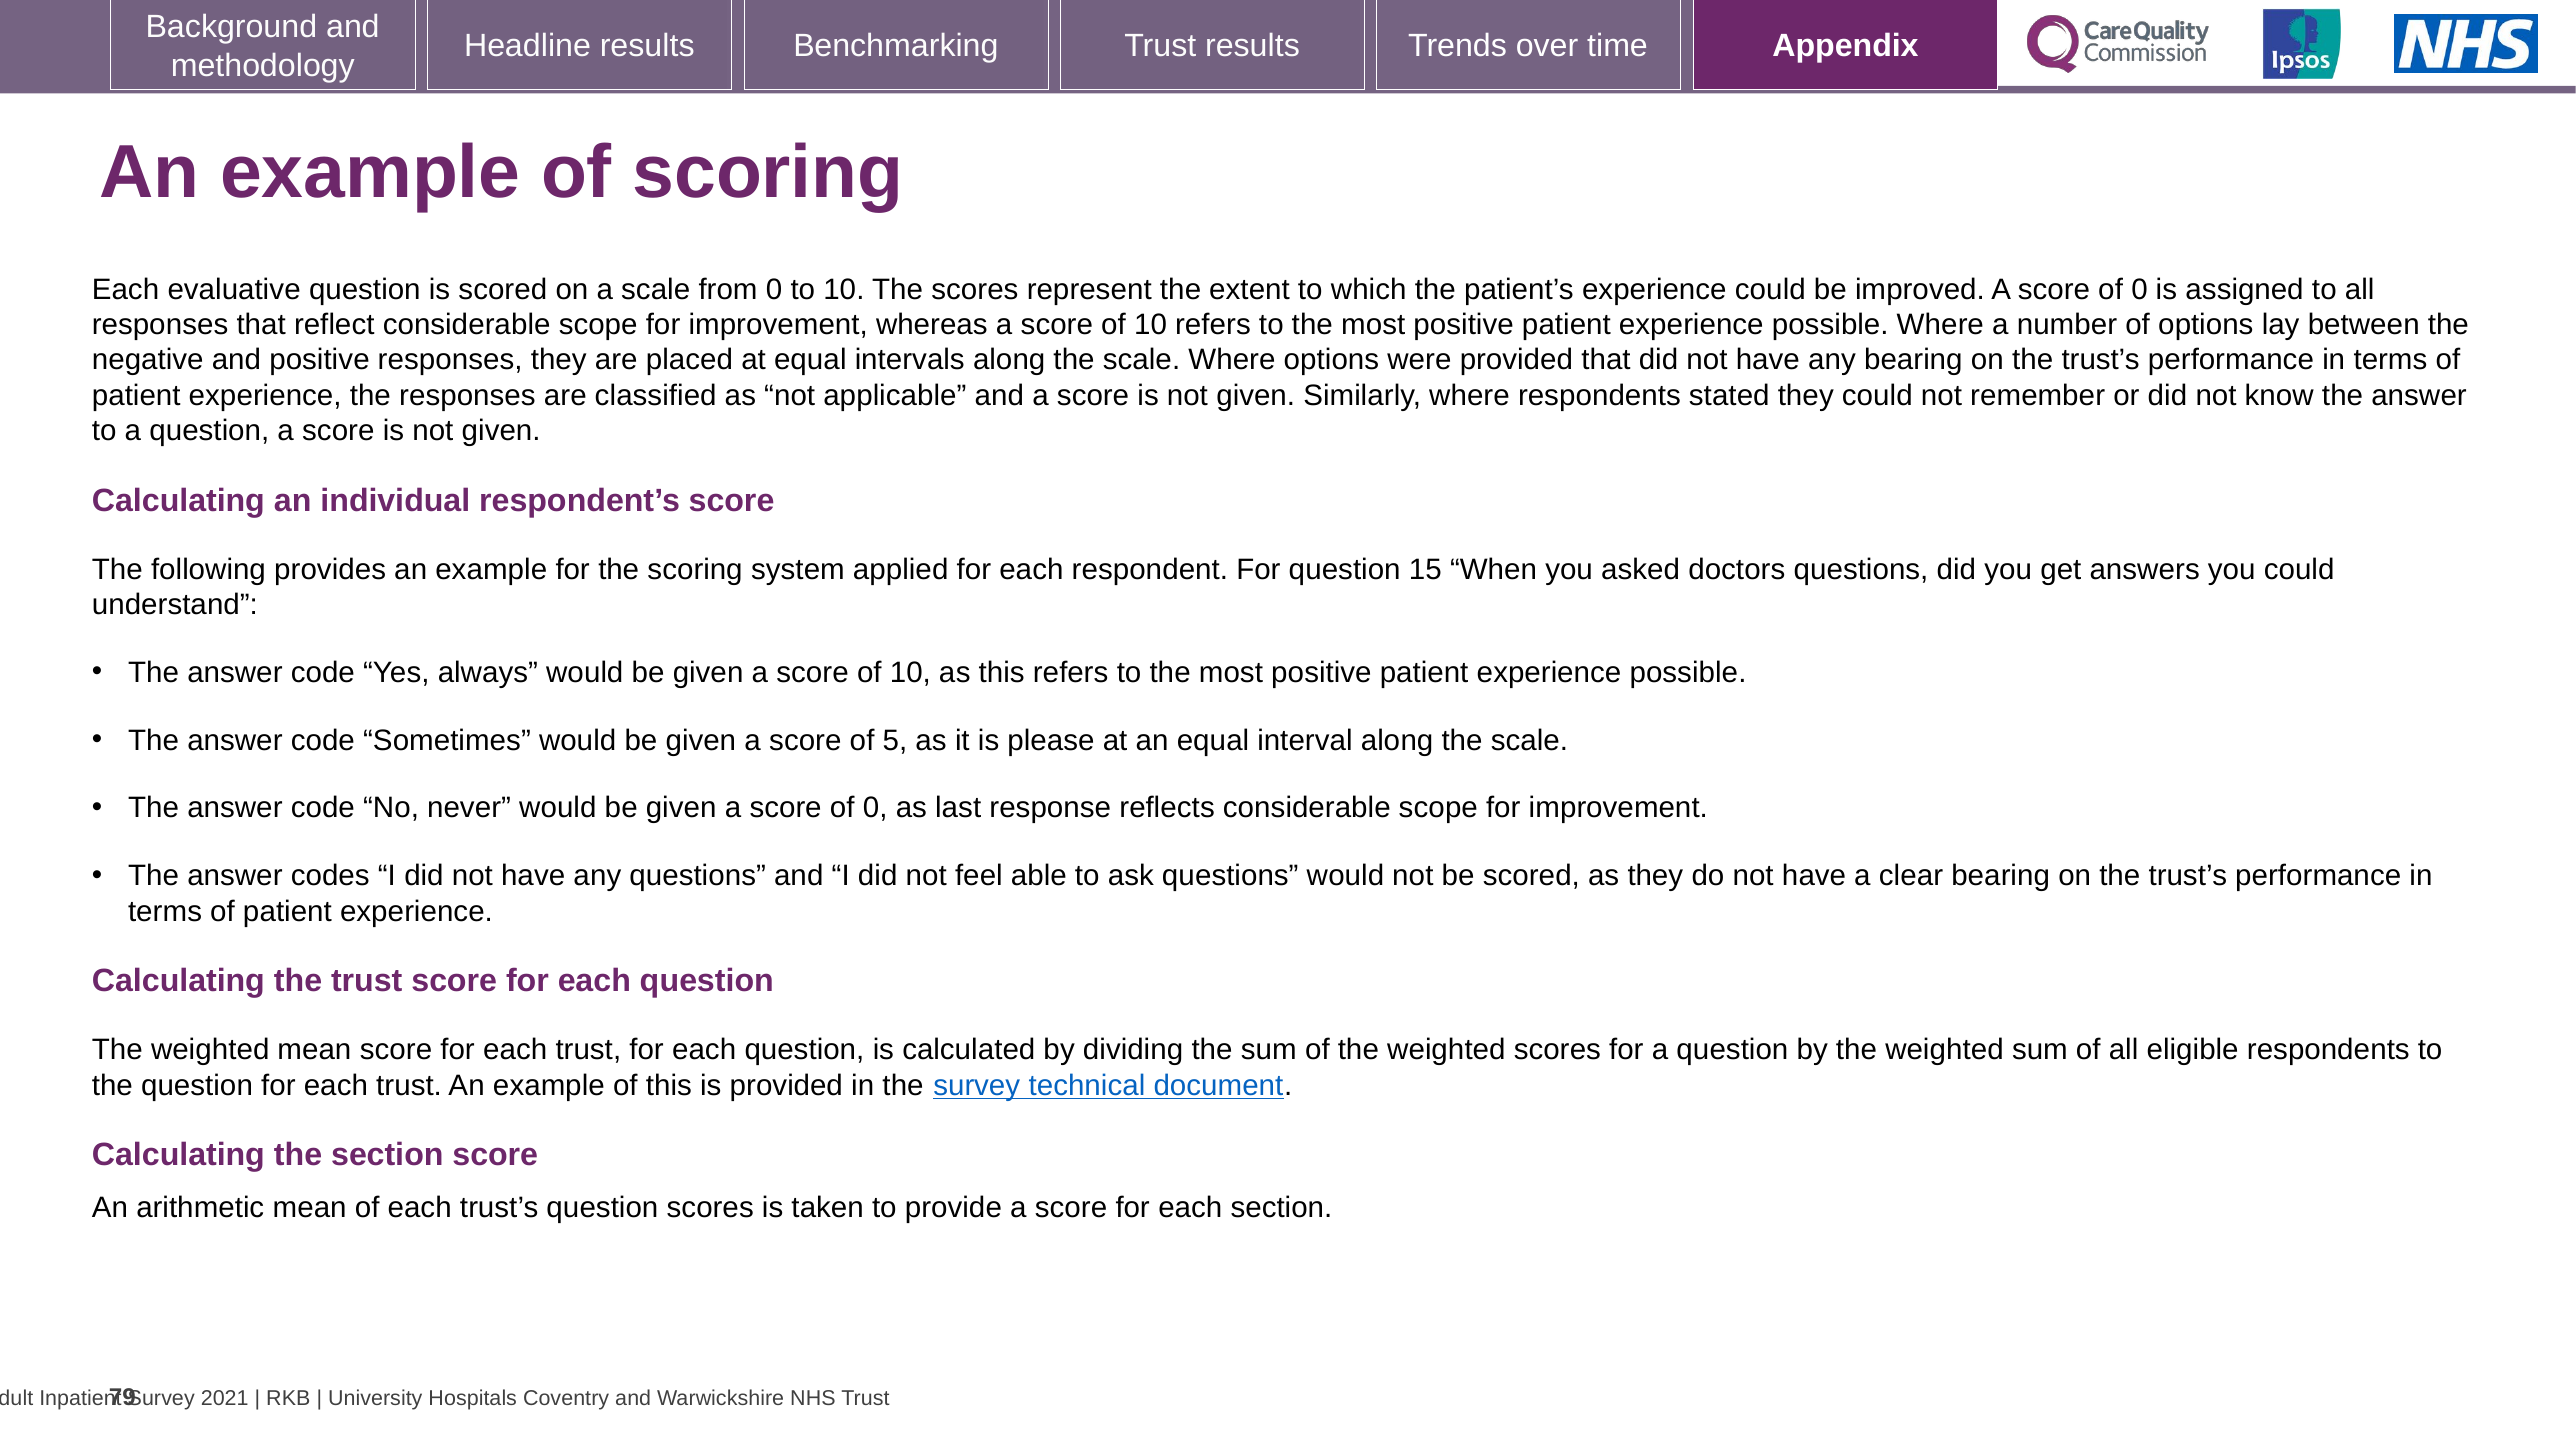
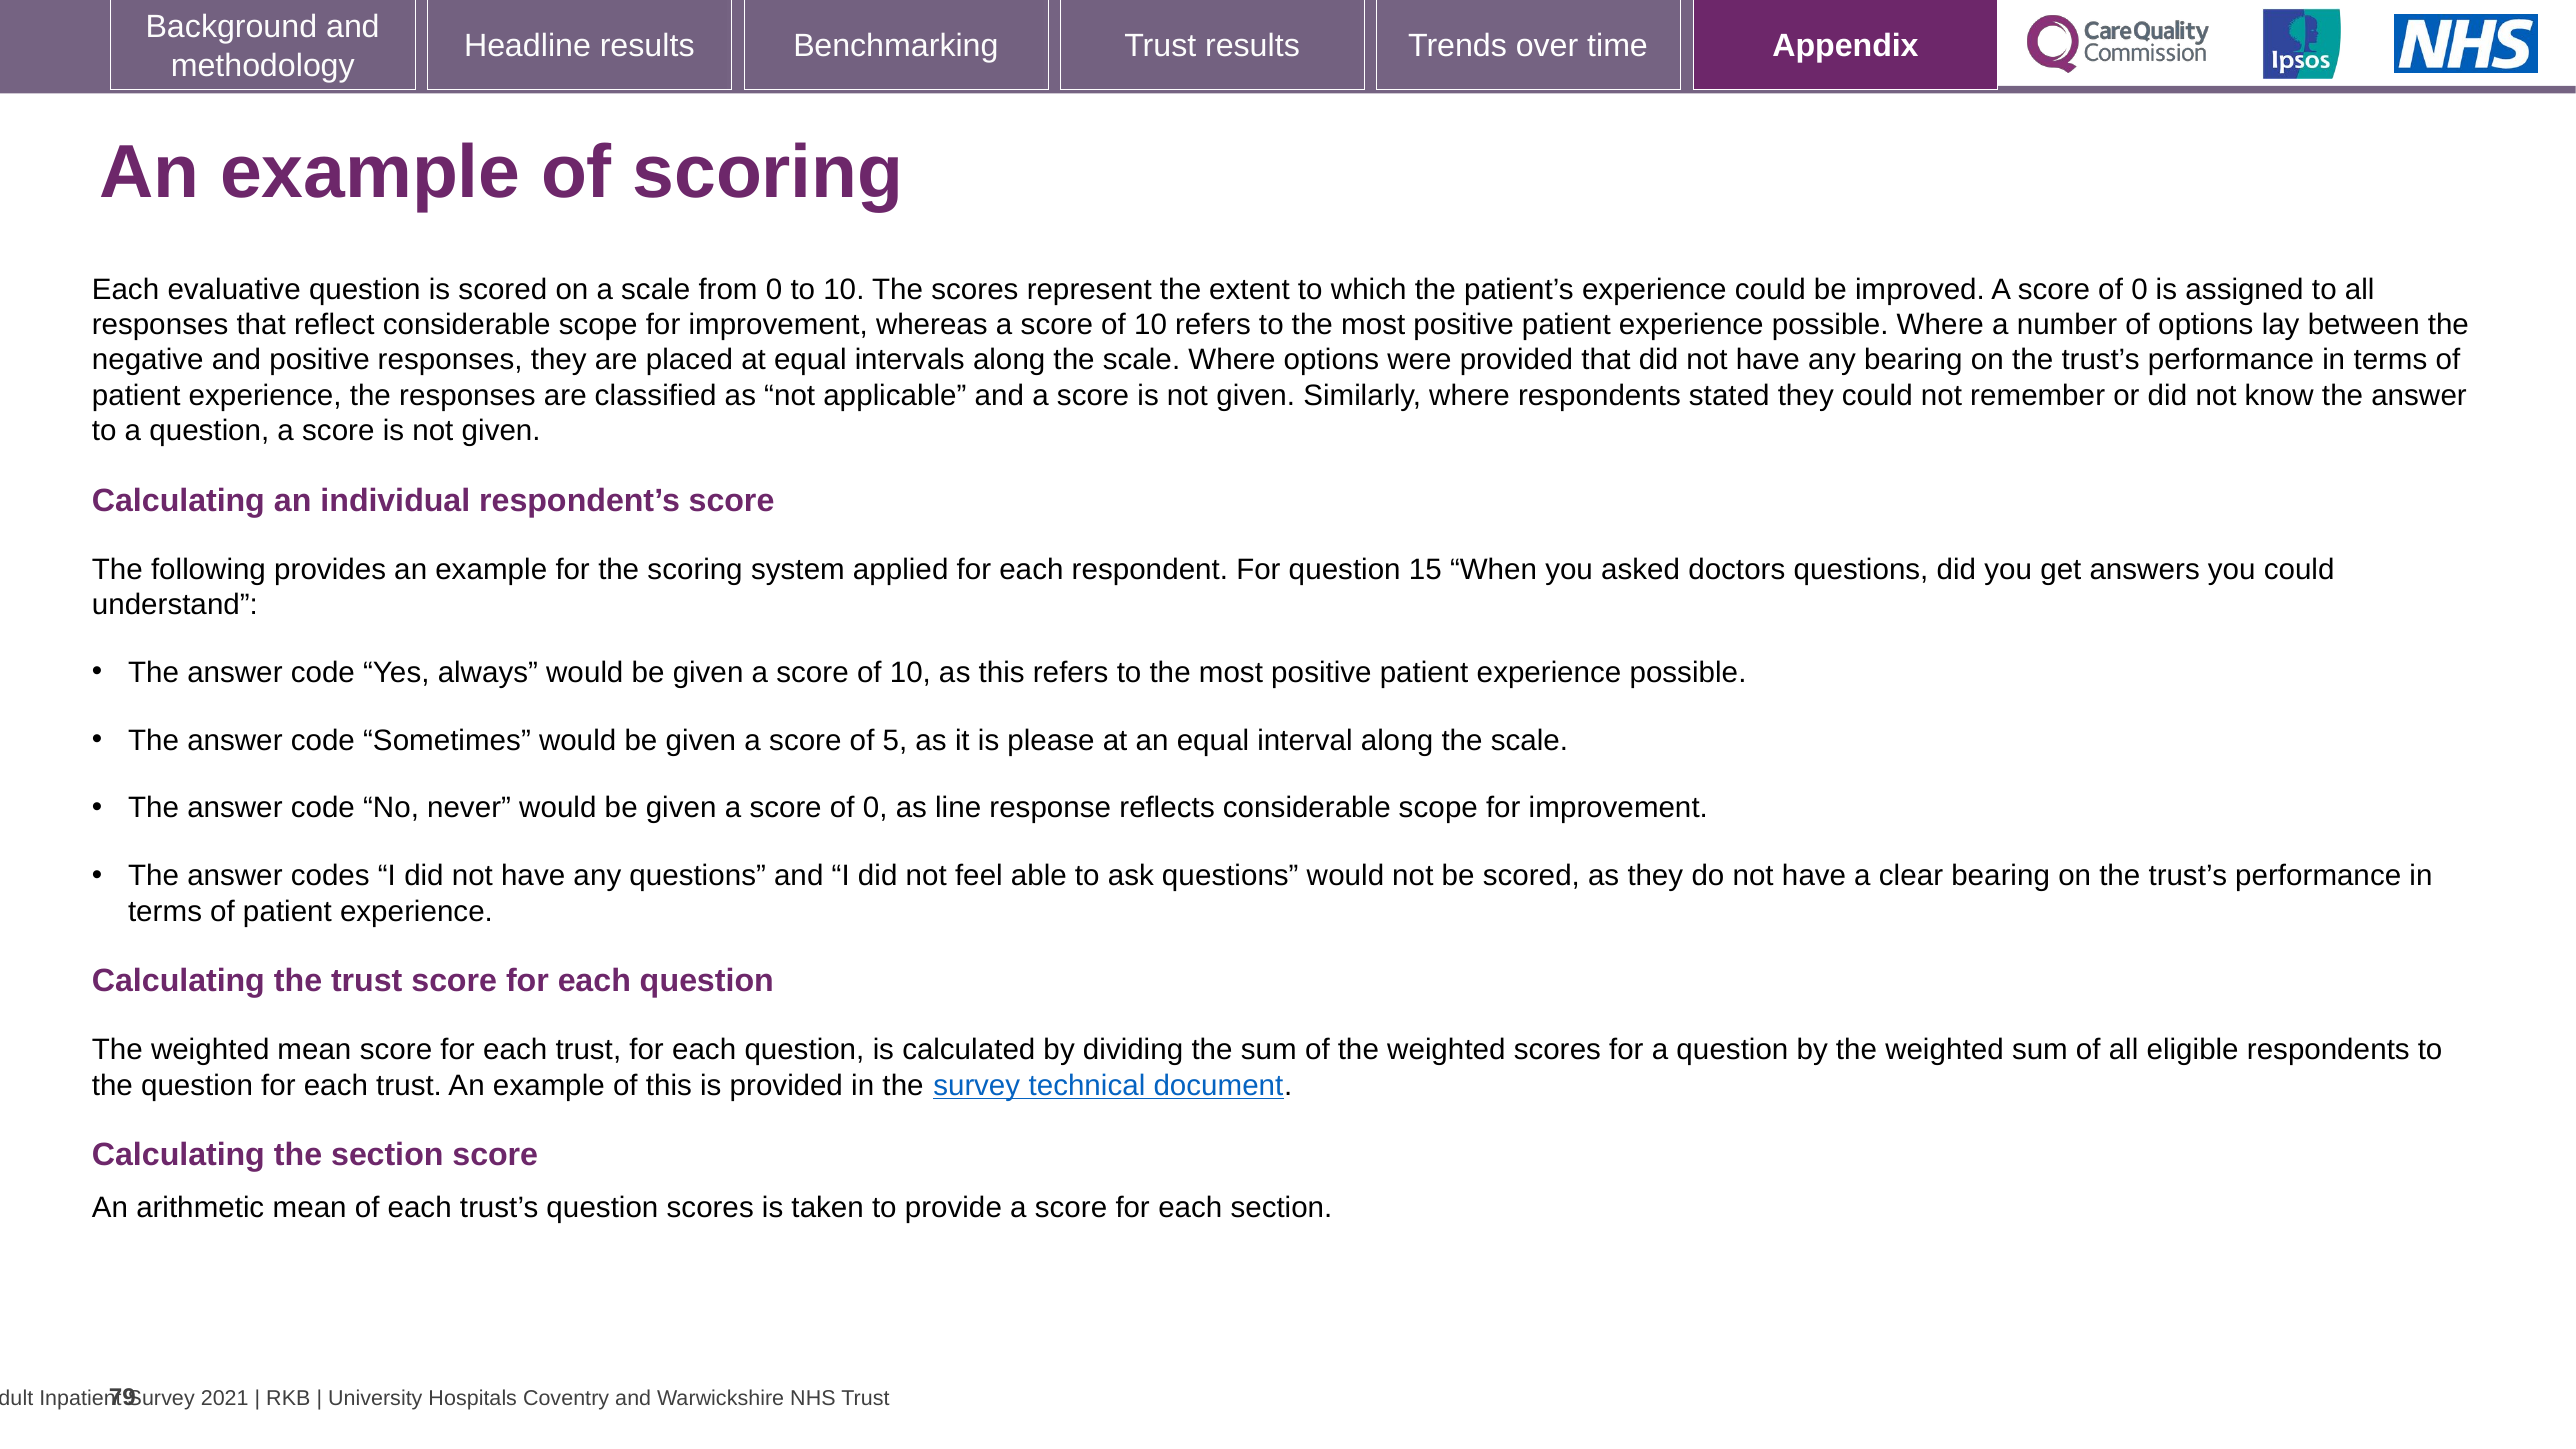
last: last -> line
